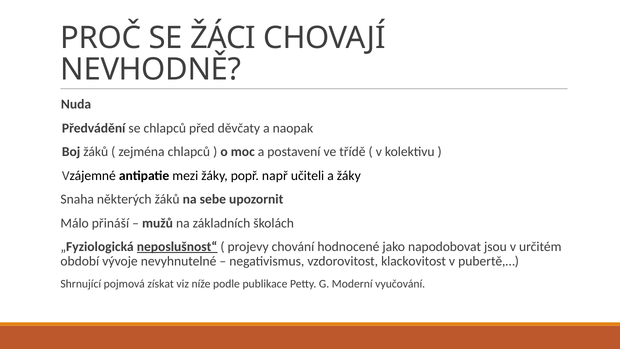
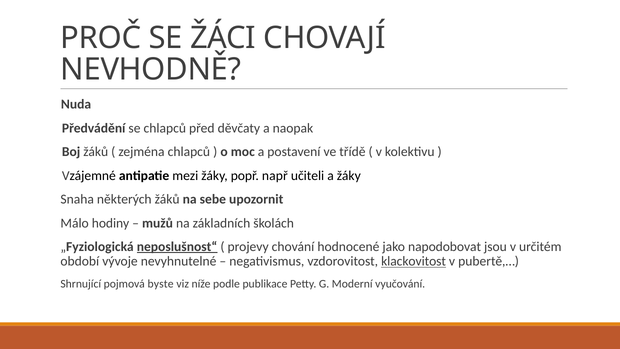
přináší: přináší -> hodiny
klackovitost underline: none -> present
získat: získat -> byste
